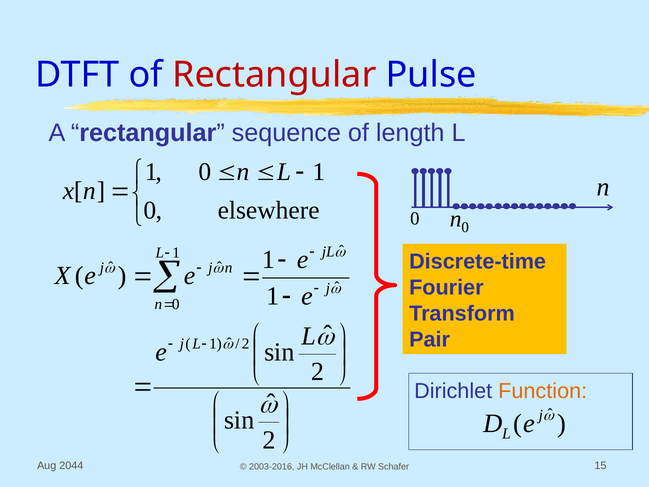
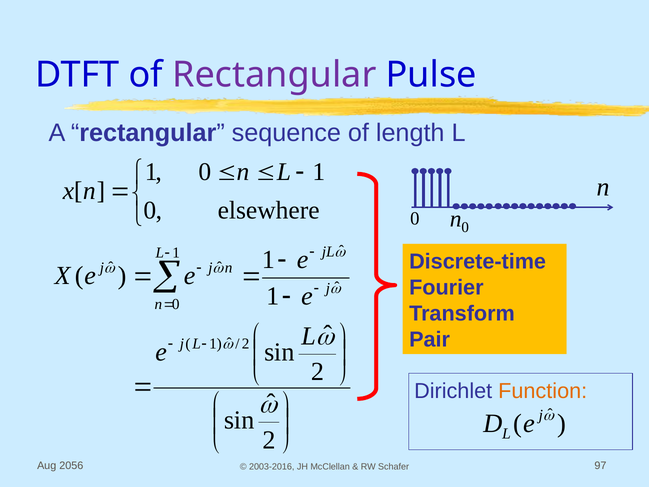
Rectangular at (274, 75) colour: red -> purple
2044: 2044 -> 2056
15: 15 -> 97
